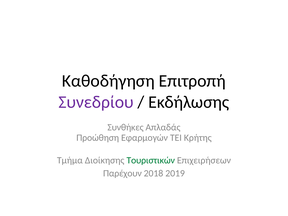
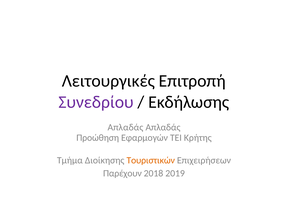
Καθοδήγηση: Καθοδήγηση -> Λειτουργικές
Συνθήκες at (125, 127): Συνθήκες -> Απλαδάς
Τουριστικών colour: green -> orange
